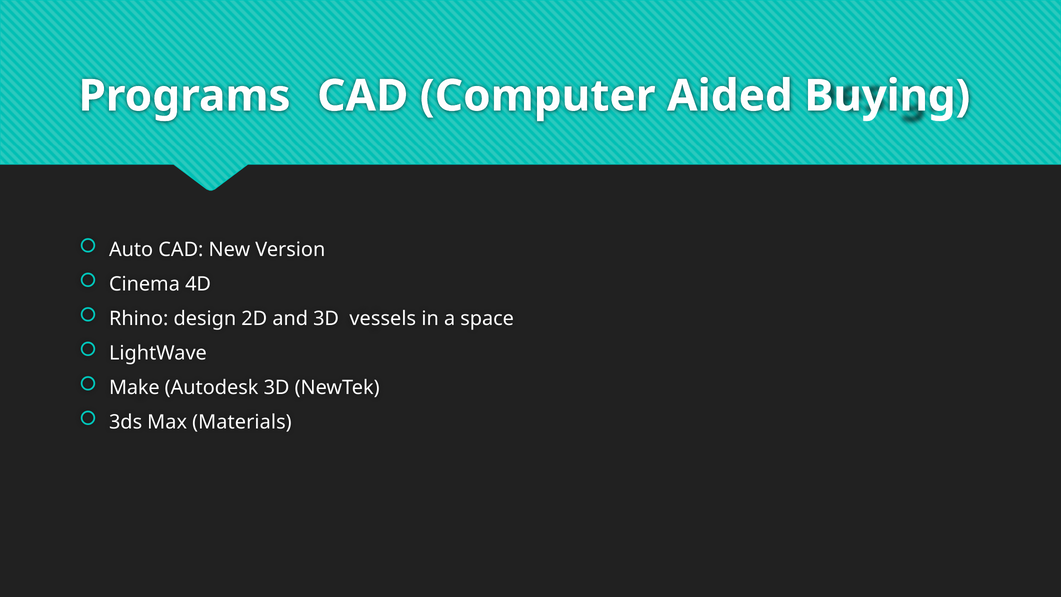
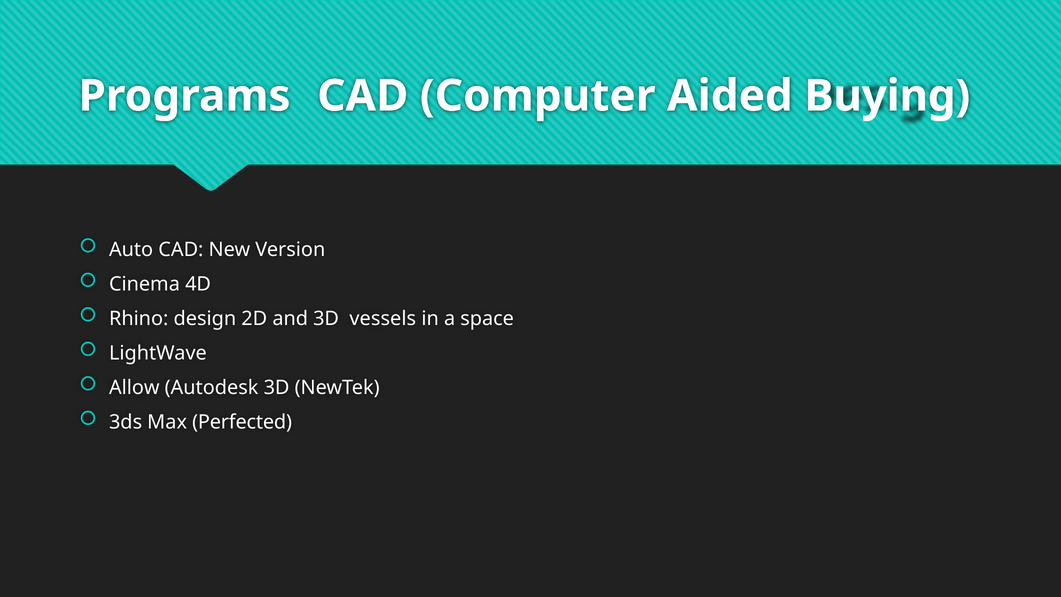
Make: Make -> Allow
Materials: Materials -> Perfected
